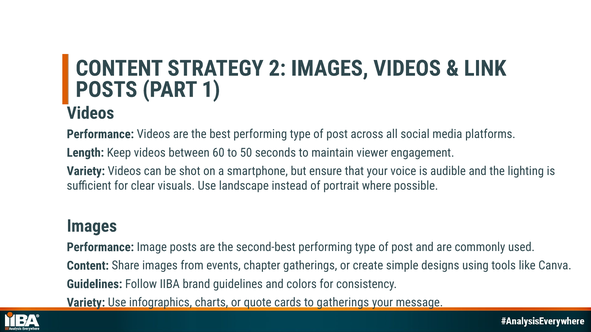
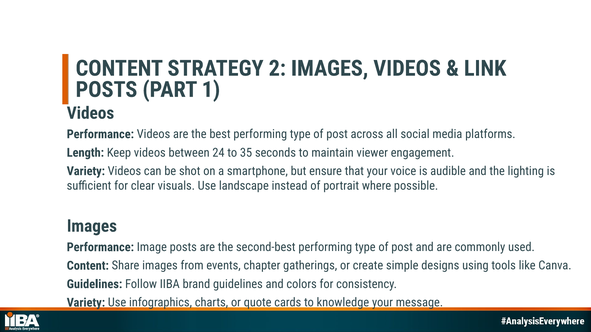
60: 60 -> 24
50: 50 -> 35
to gatherings: gatherings -> knowledge
